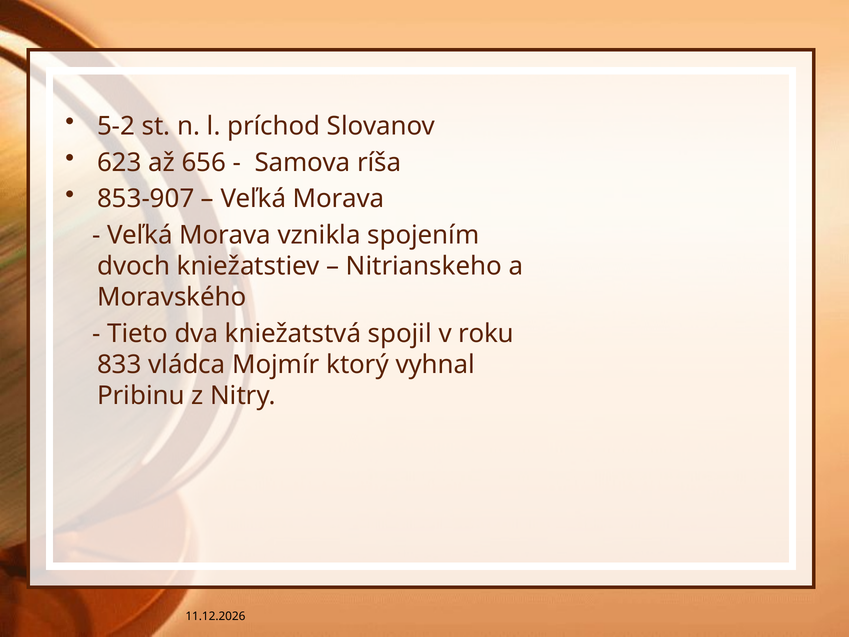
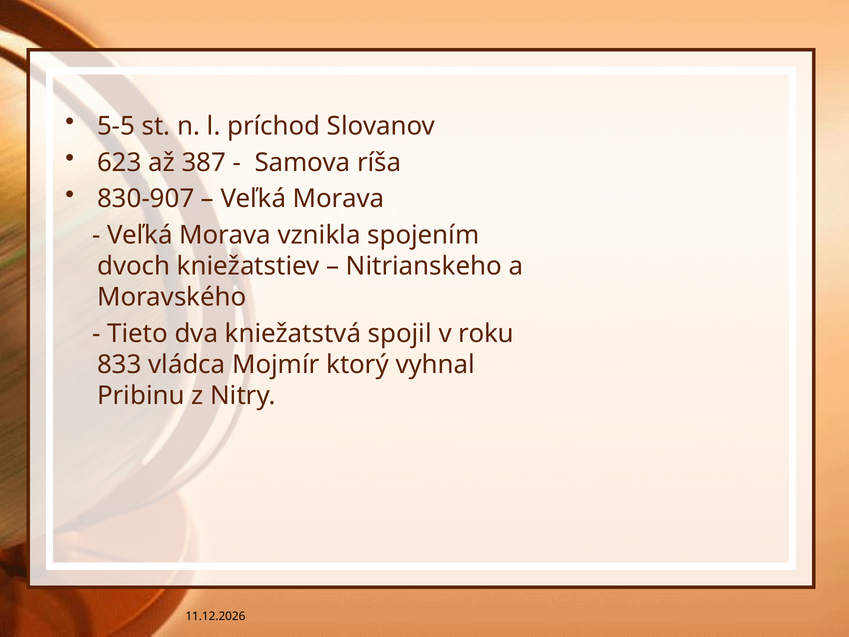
5-2: 5-2 -> 5-5
656: 656 -> 387
853-907: 853-907 -> 830-907
